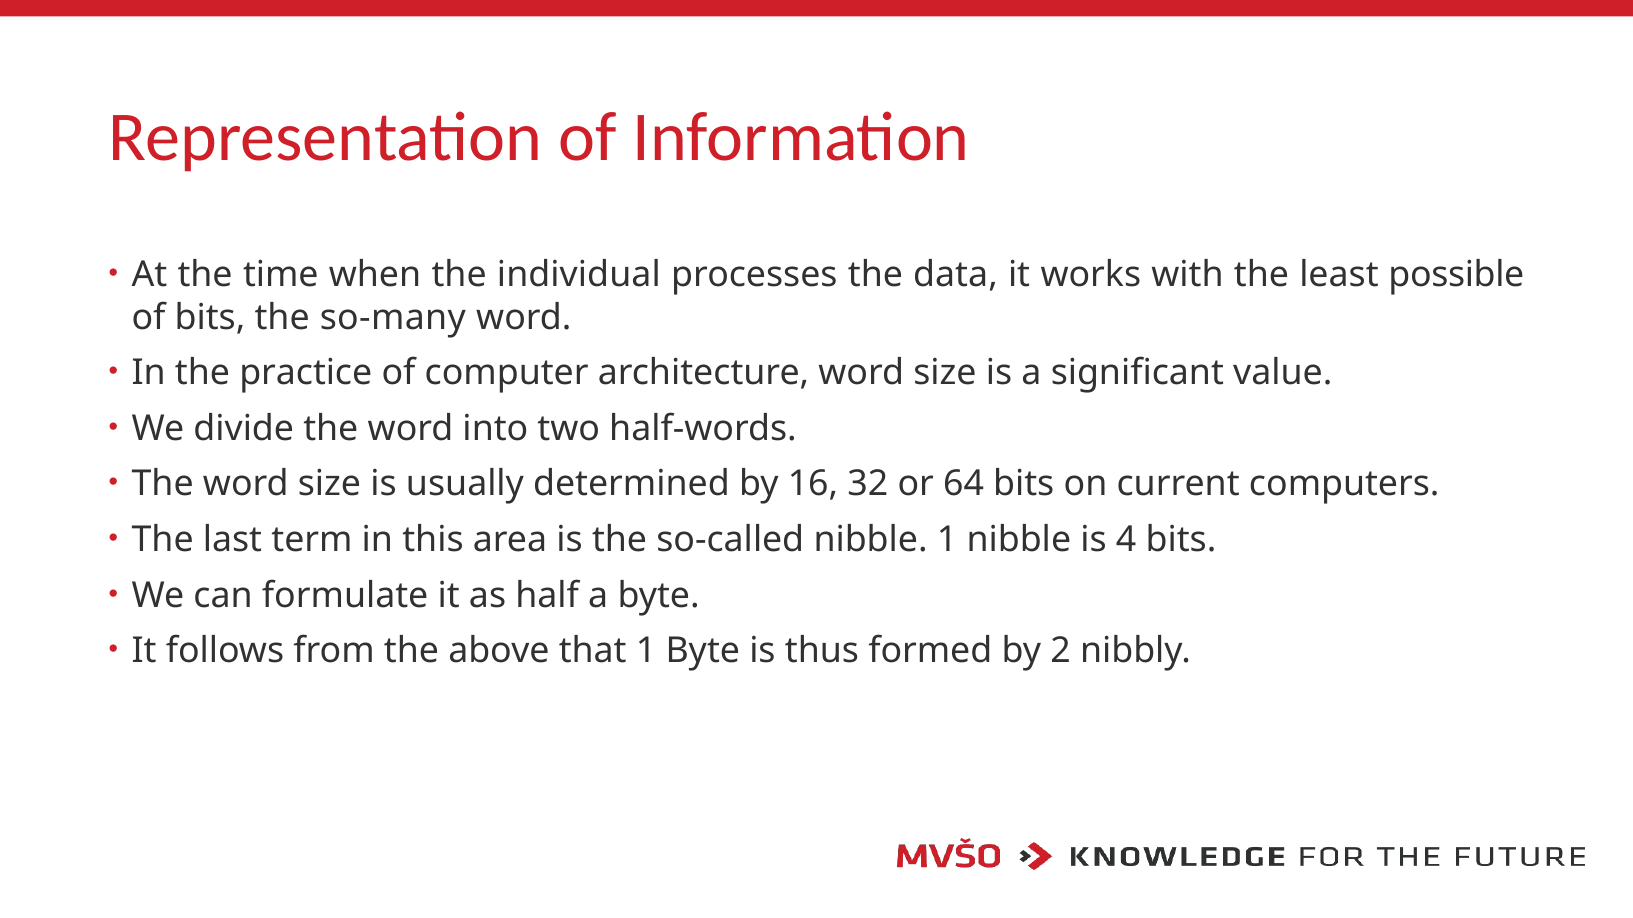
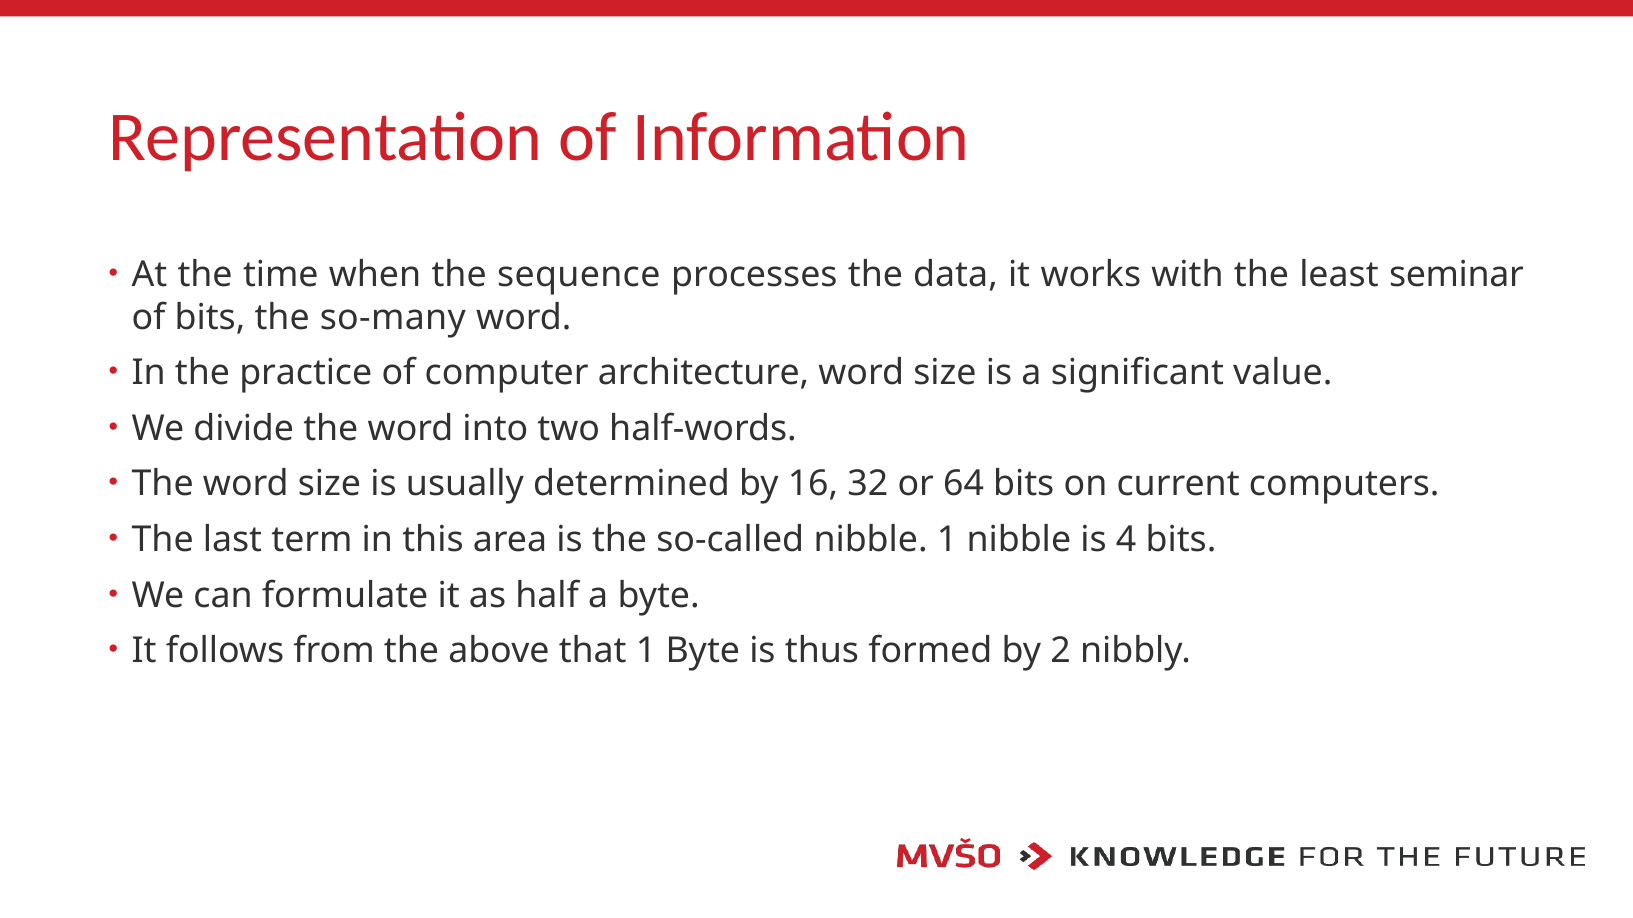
individual: individual -> sequence
possible: possible -> seminar
